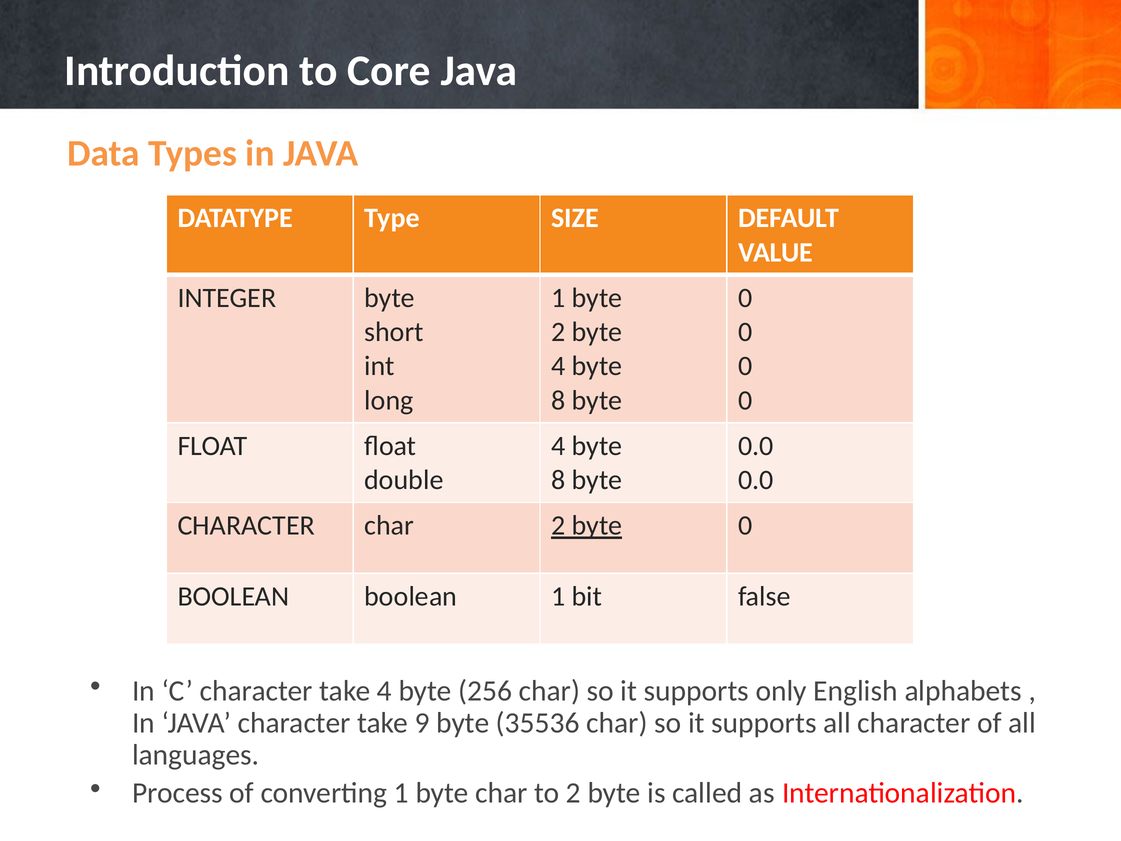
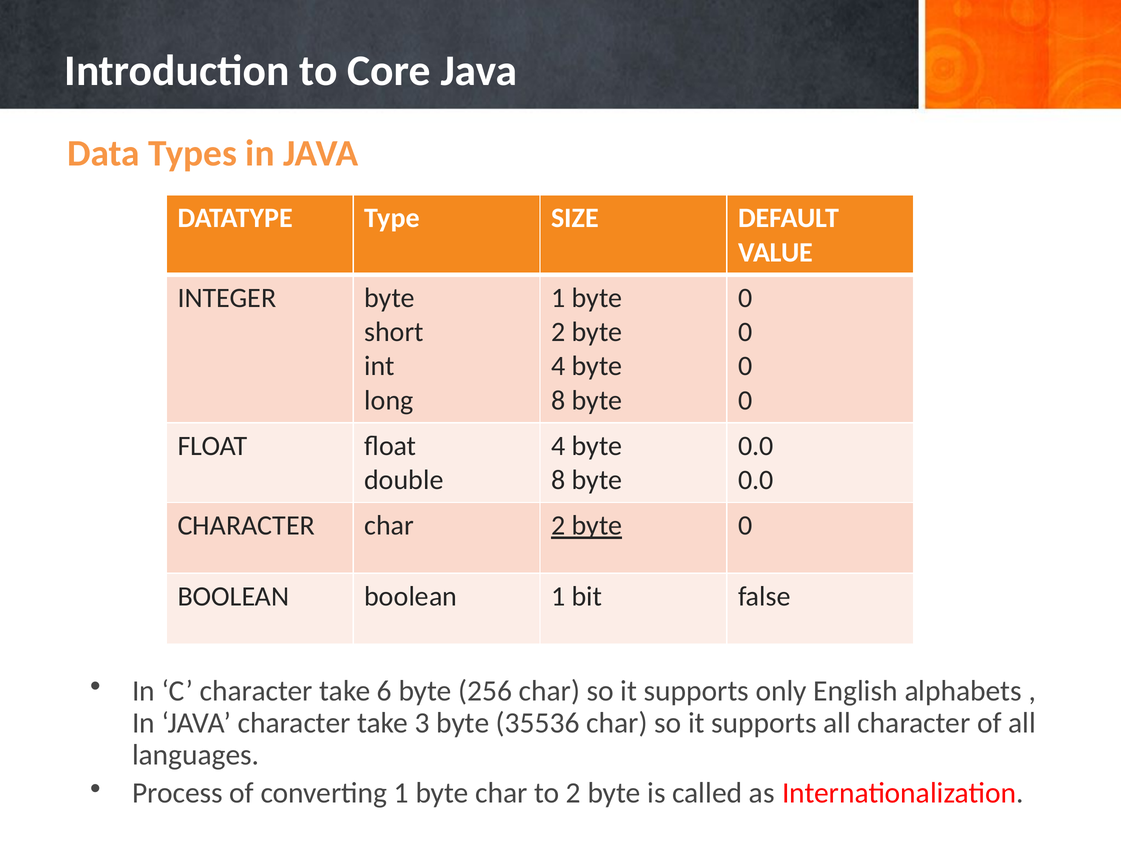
take 4: 4 -> 6
9: 9 -> 3
